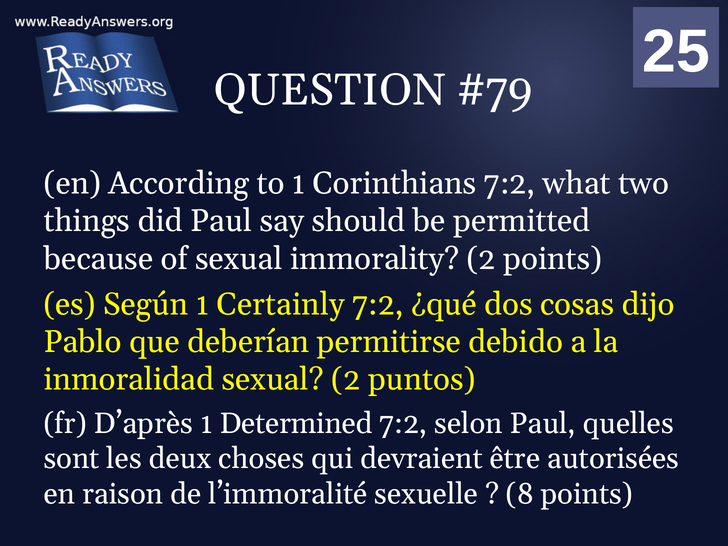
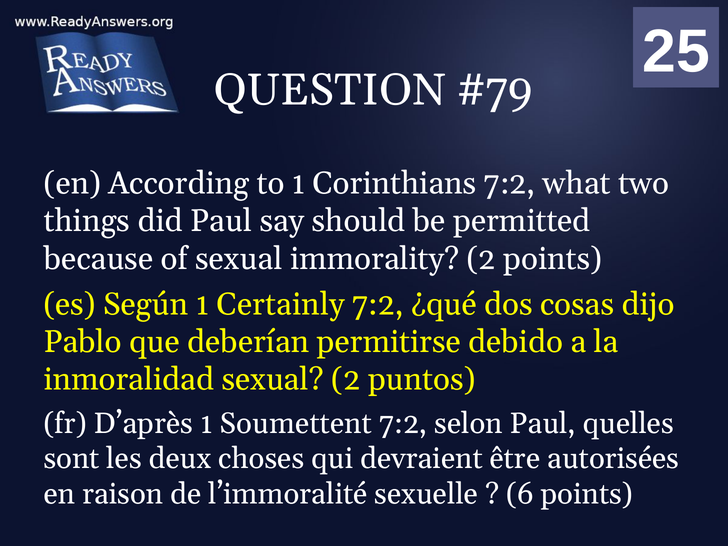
Determined: Determined -> Soumettent
8: 8 -> 6
